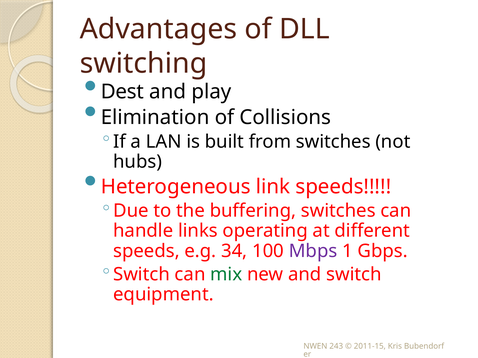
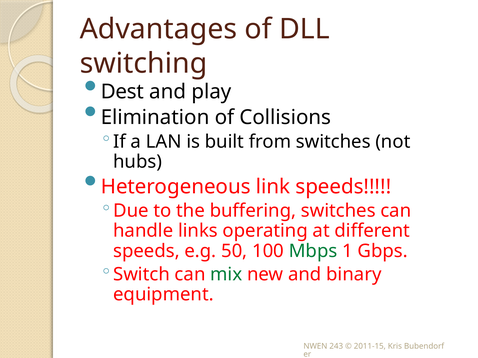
34: 34 -> 50
Mbps colour: purple -> green
and switch: switch -> binary
